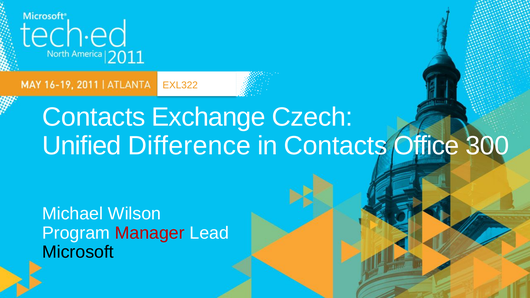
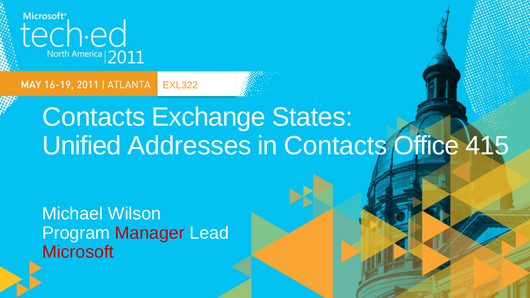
Czech: Czech -> States
Difference: Difference -> Addresses
300: 300 -> 415
Microsoft colour: black -> red
